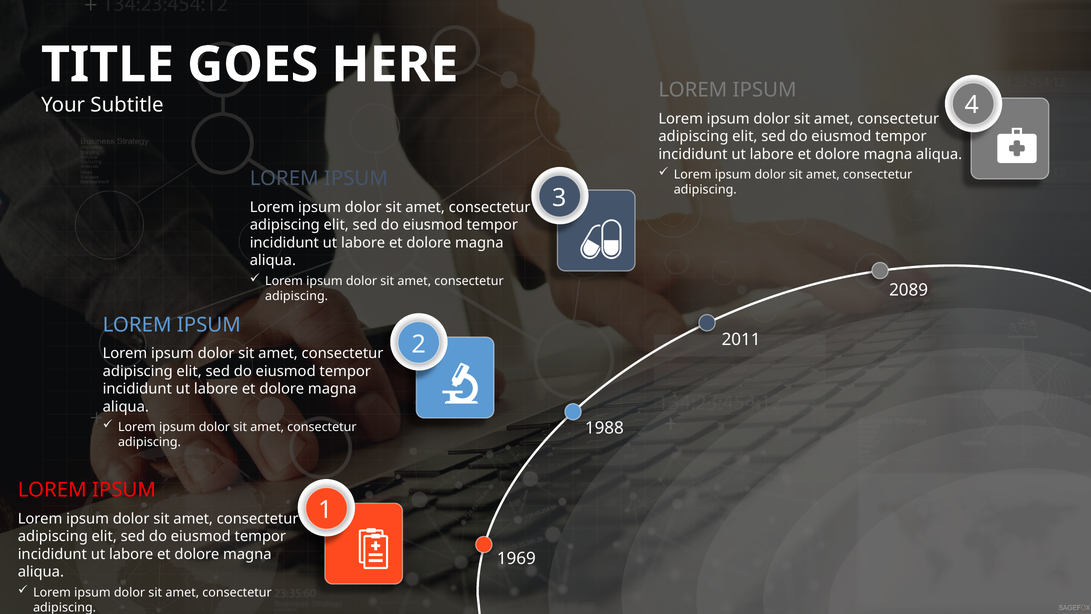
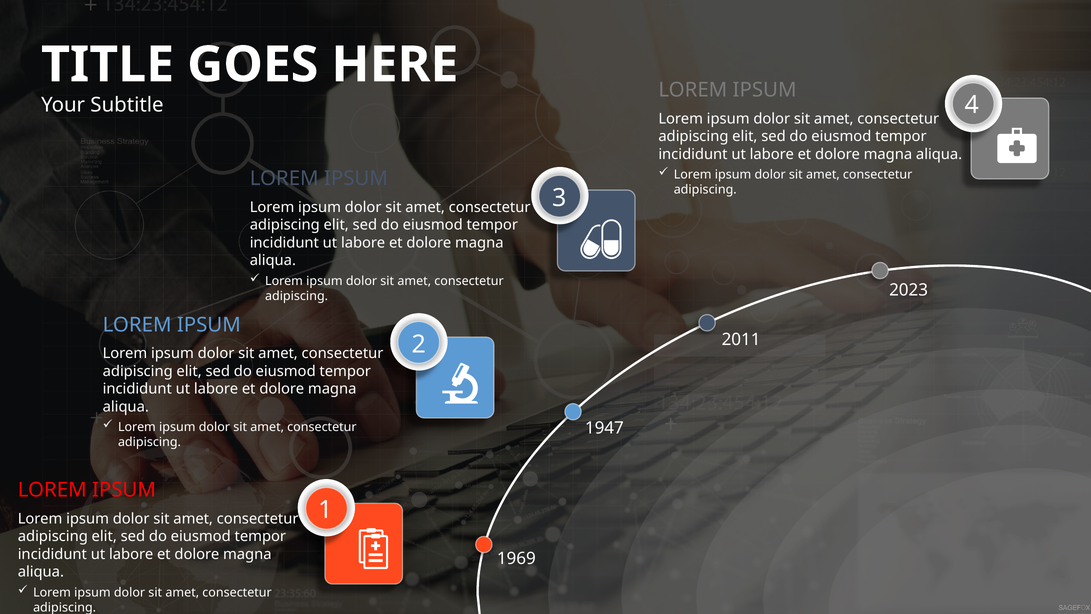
2089: 2089 -> 2023
1988: 1988 -> 1947
